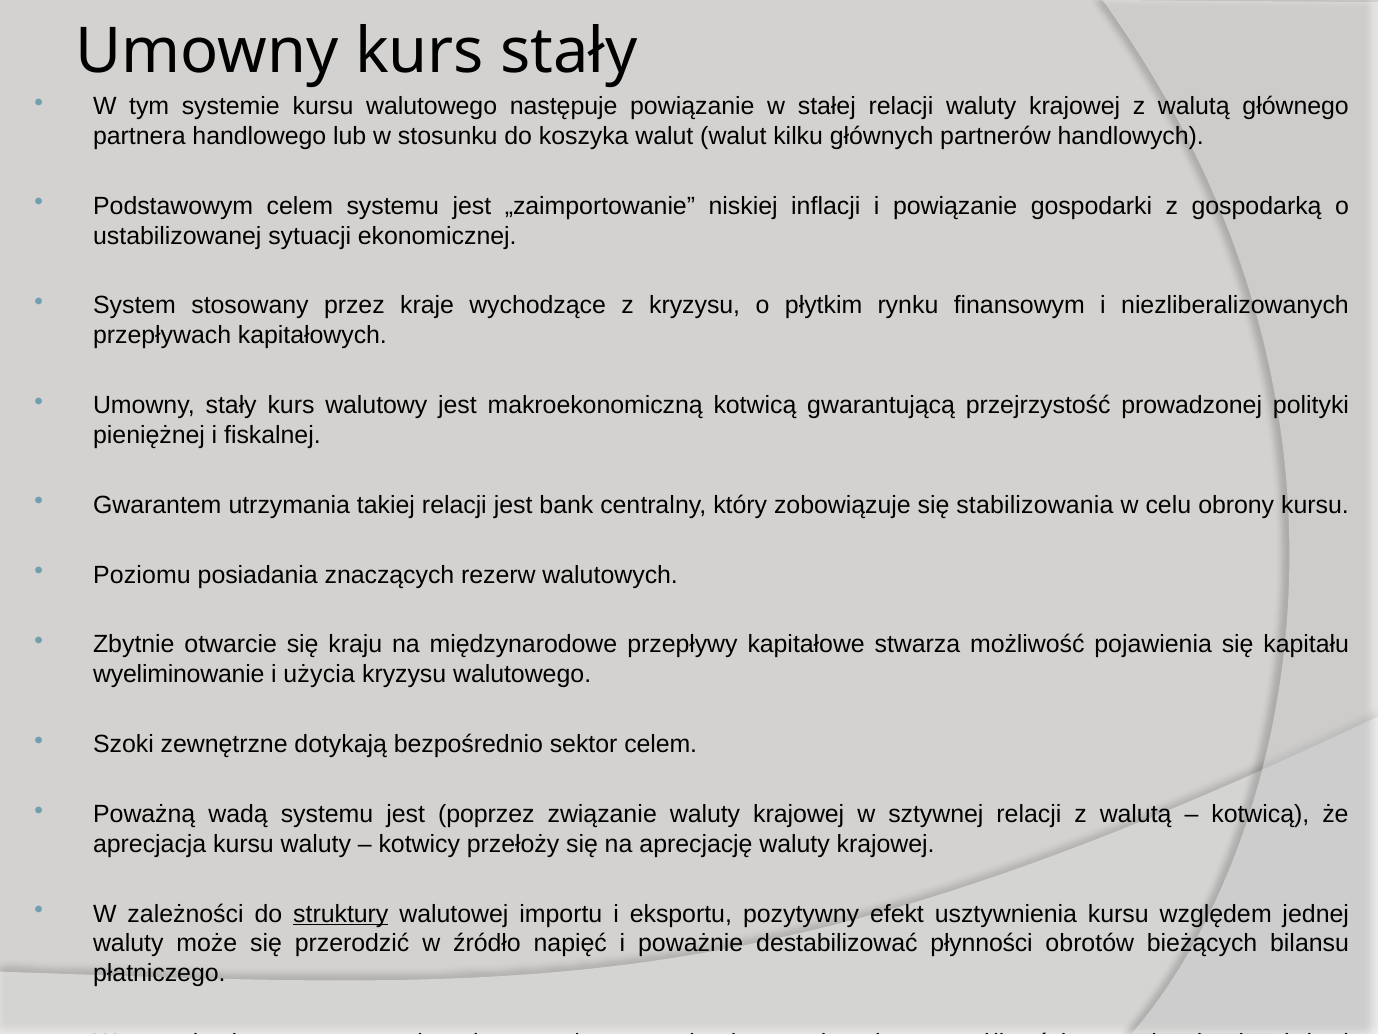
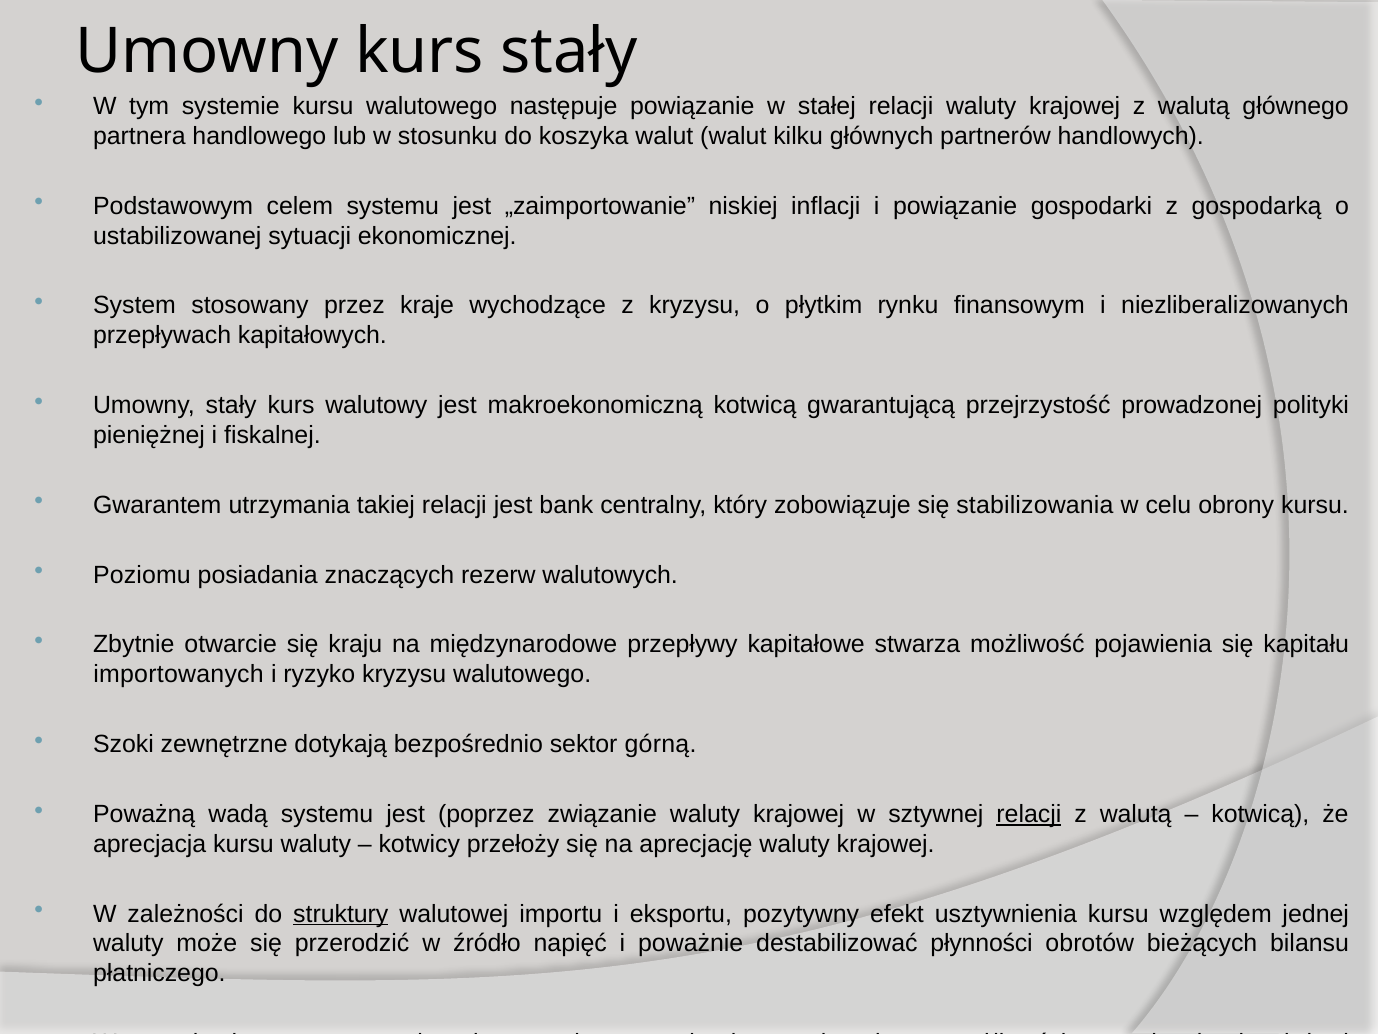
wyeliminowanie: wyeliminowanie -> importowanych
użycia: użycia -> ryzyko
sektor celem: celem -> górną
relacji at (1029, 814) underline: none -> present
